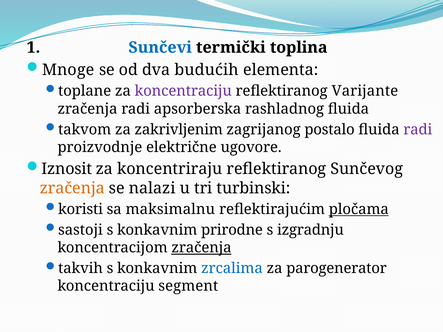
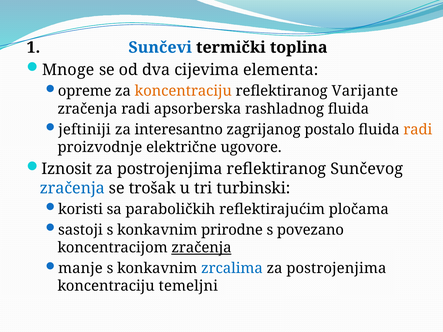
budućih: budućih -> cijevima
toplane: toplane -> opreme
koncentraciju at (183, 91) colour: purple -> orange
takvom: takvom -> jeftiniji
zakrivljenim: zakrivljenim -> interesantno
radi at (418, 130) colour: purple -> orange
koncentriraju at (170, 169): koncentriraju -> postrojenjima
zračenja at (72, 188) colour: orange -> blue
nalazi: nalazi -> trošak
maksimalnu: maksimalnu -> paraboličkih
pločama underline: present -> none
izgradnju: izgradnju -> povezano
takvih: takvih -> manje
parogenerator at (336, 269): parogenerator -> postrojenjima
segment: segment -> temeljni
